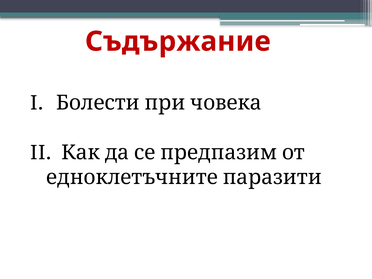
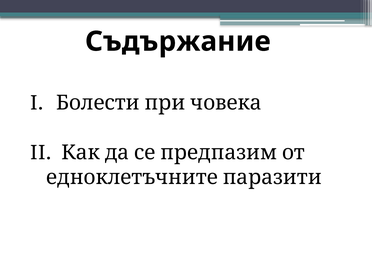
Съдържание colour: red -> black
